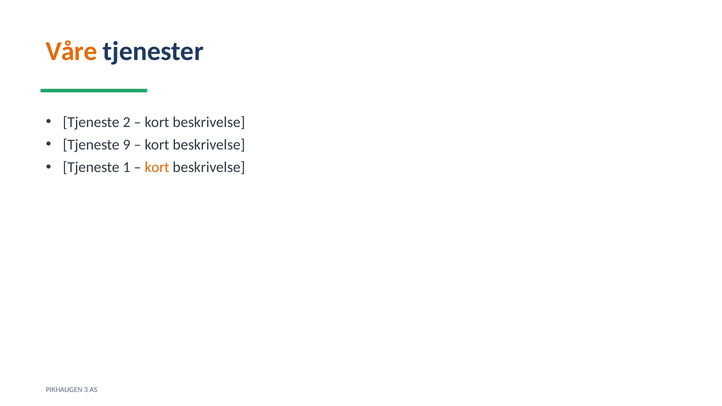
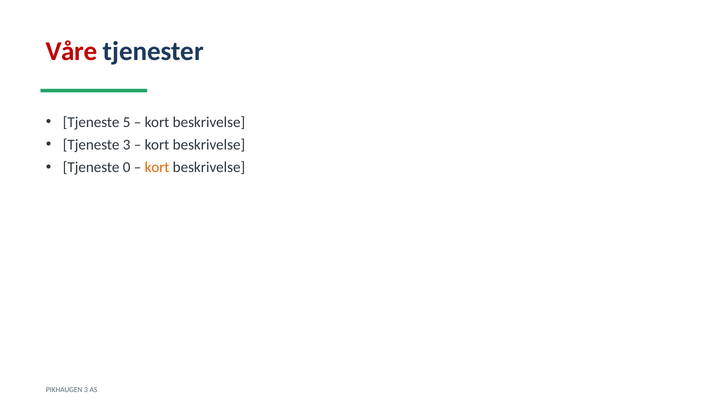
Våre colour: orange -> red
2: 2 -> 5
Tjeneste 9: 9 -> 3
1: 1 -> 0
